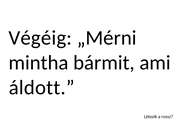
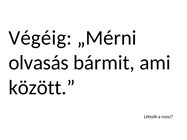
mintha: mintha -> olvasás
áldott: áldott -> között
